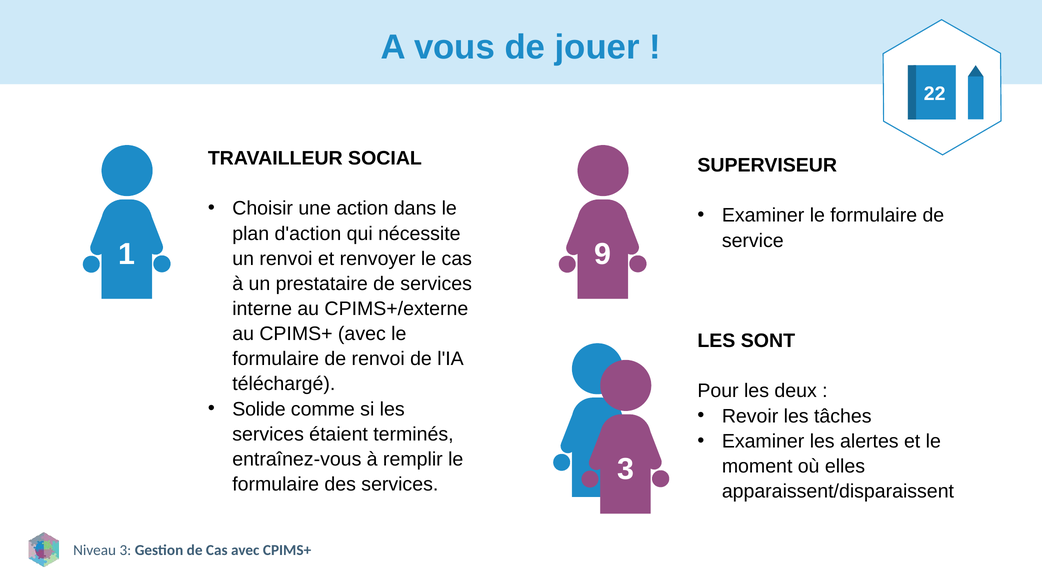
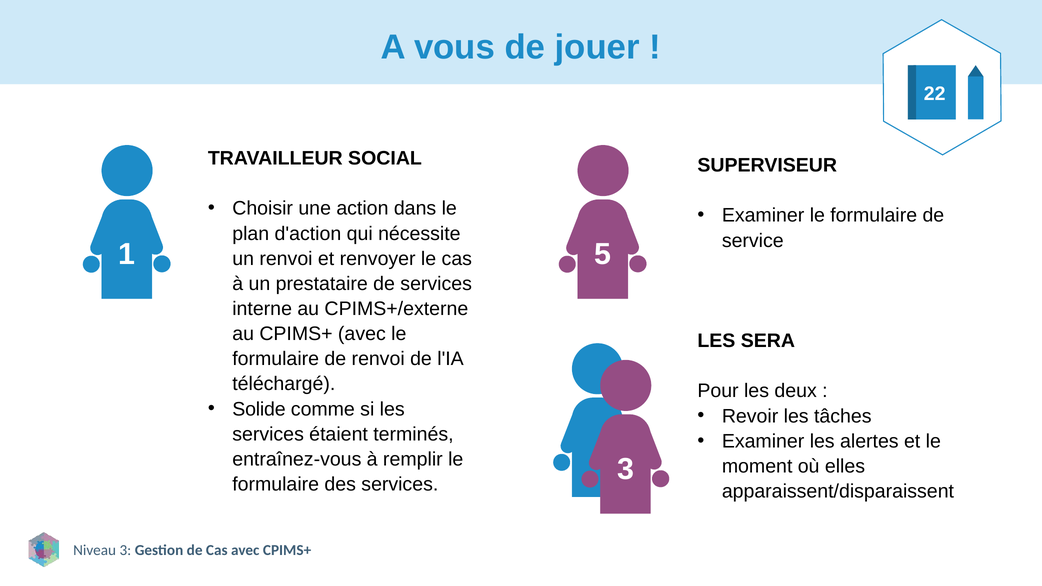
9: 9 -> 5
SONT: SONT -> SERA
